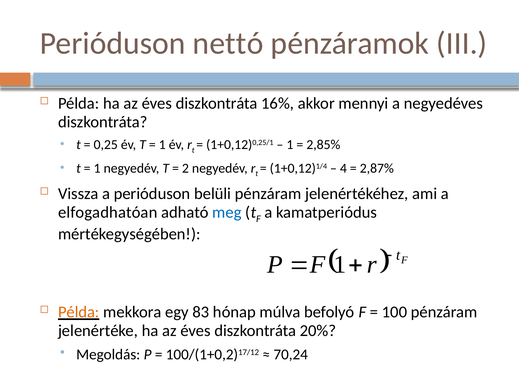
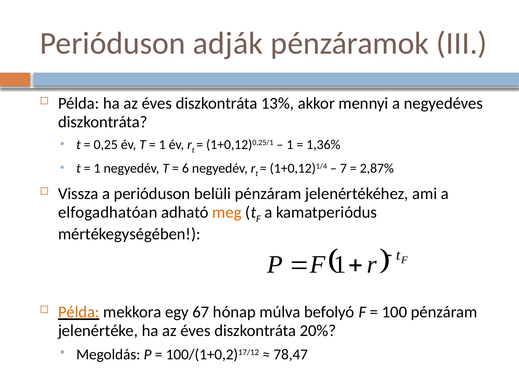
nettó: nettó -> adják
16%: 16% -> 13%
2,85%: 2,85% -> 1,36%
2: 2 -> 6
4: 4 -> 7
meg colour: blue -> orange
83: 83 -> 67
70,24: 70,24 -> 78,47
